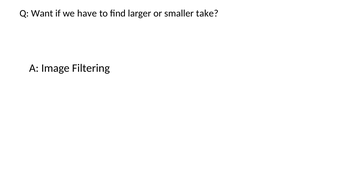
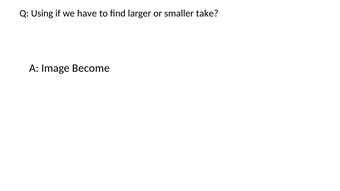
Want: Want -> Using
Filtering: Filtering -> Become
